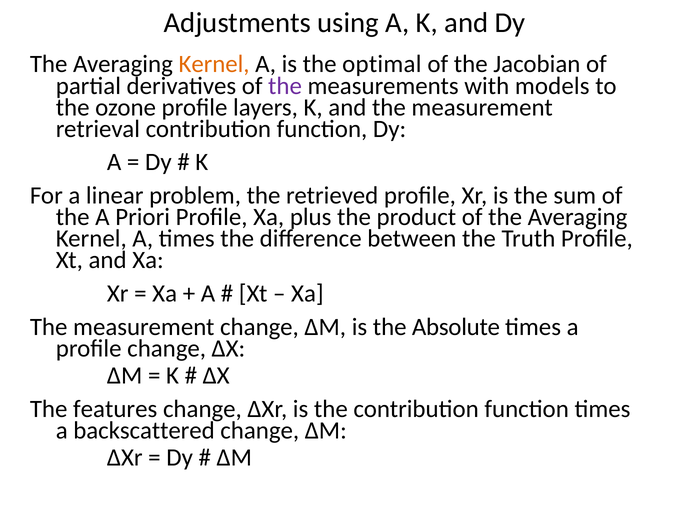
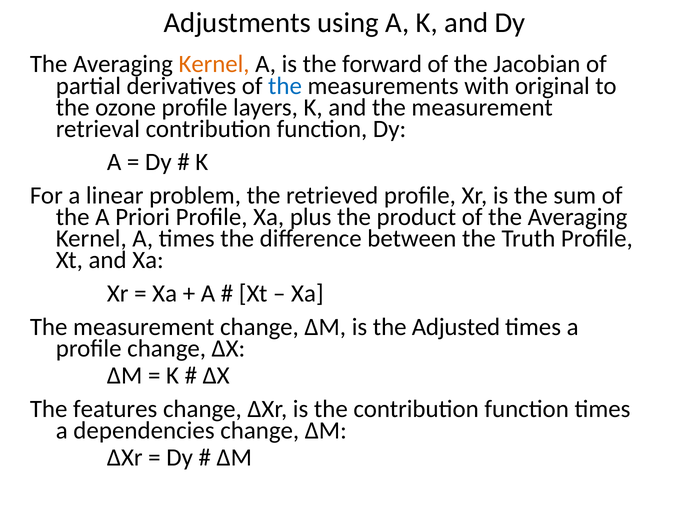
optimal: optimal -> forward
the at (285, 86) colour: purple -> blue
models: models -> original
Absolute: Absolute -> Adjusted
backscattered: backscattered -> dependencies
